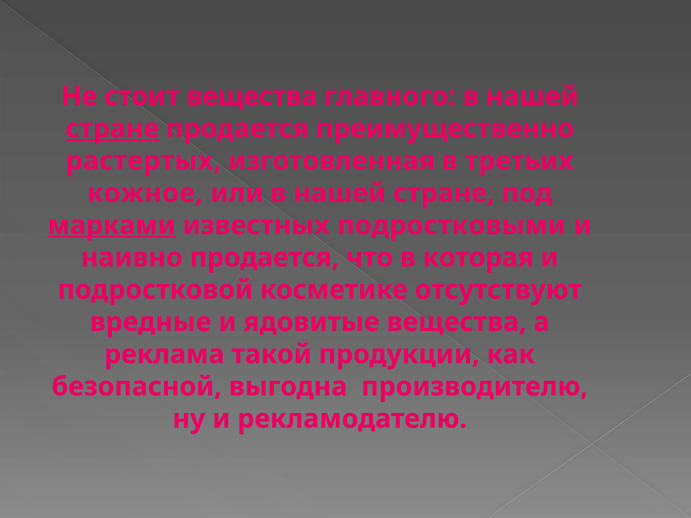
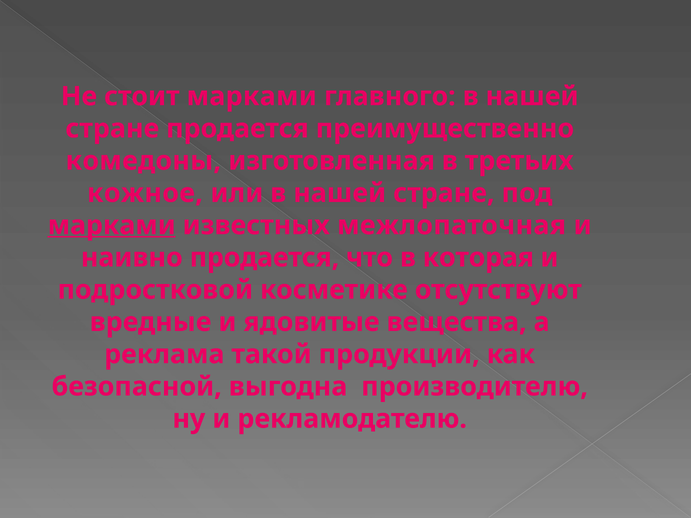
стоит вещества: вещества -> марками
стране at (112, 129) underline: present -> none
растертых: растертых -> комедоны
подростковыми: подростковыми -> межлопаточная
